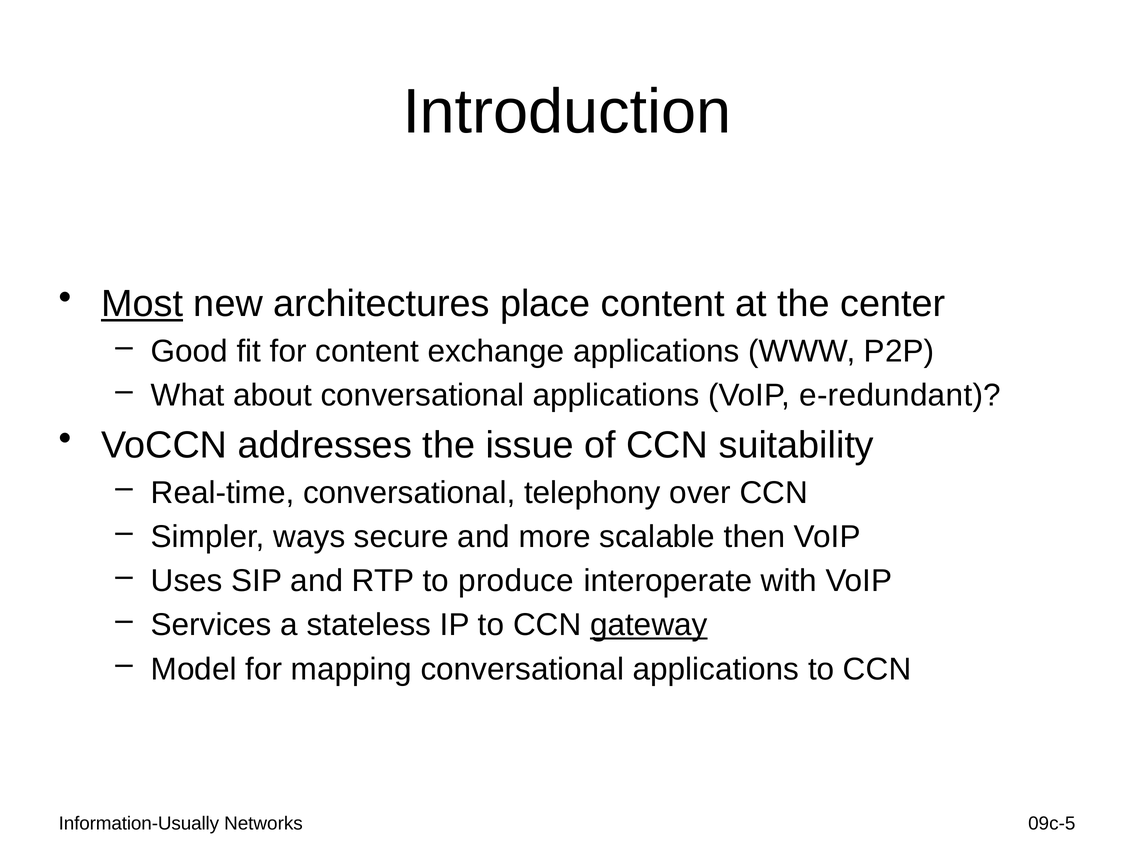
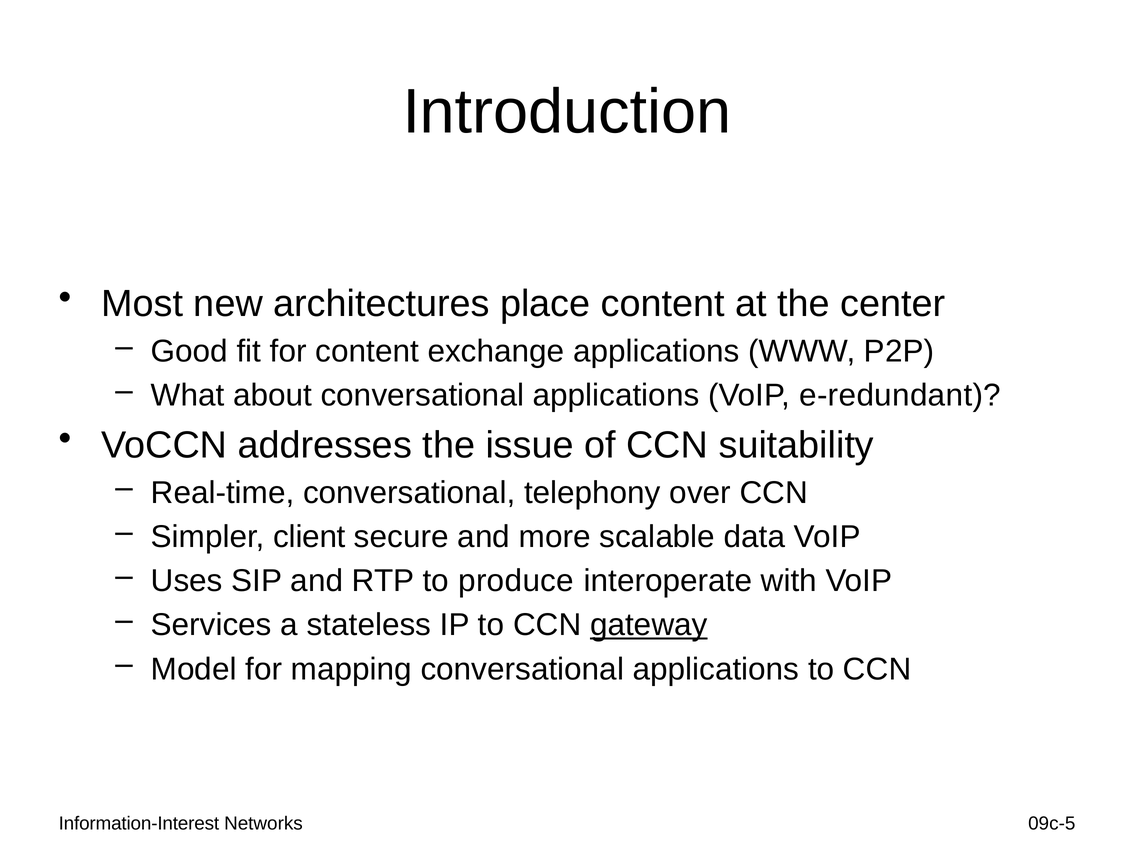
Most underline: present -> none
ways: ways -> client
then: then -> data
Information-Usually: Information-Usually -> Information-Interest
